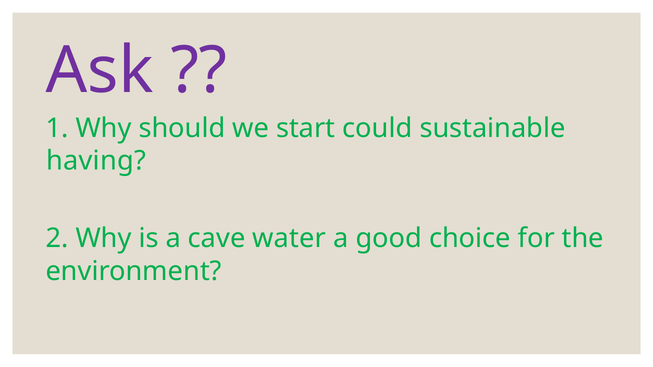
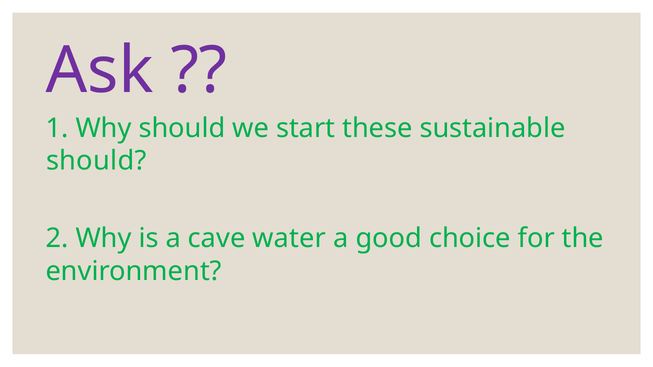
could: could -> these
having at (96, 161): having -> should
